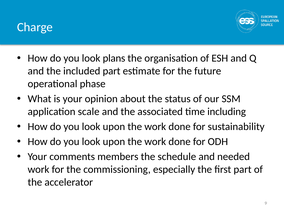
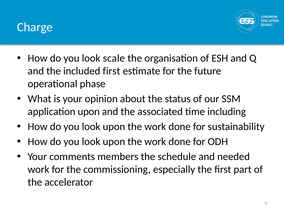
plans: plans -> scale
included part: part -> first
application scale: scale -> upon
